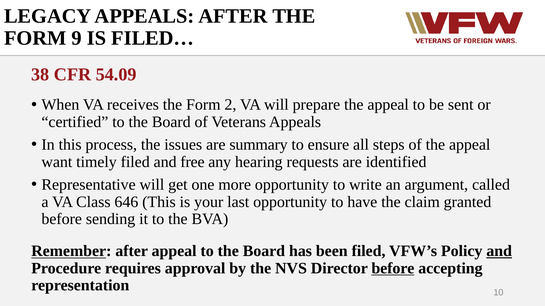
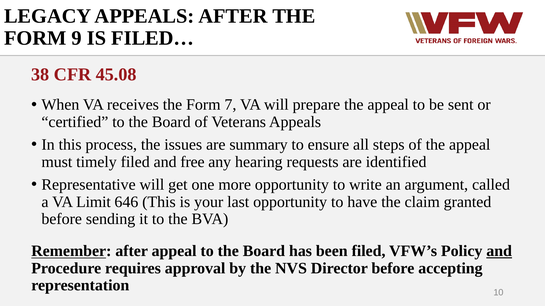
54.09: 54.09 -> 45.08
2: 2 -> 7
want: want -> must
Class: Class -> Limit
before at (393, 269) underline: present -> none
